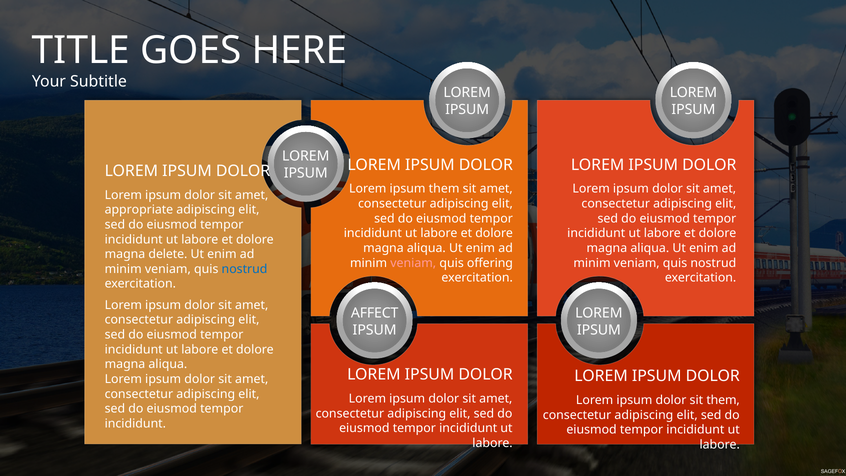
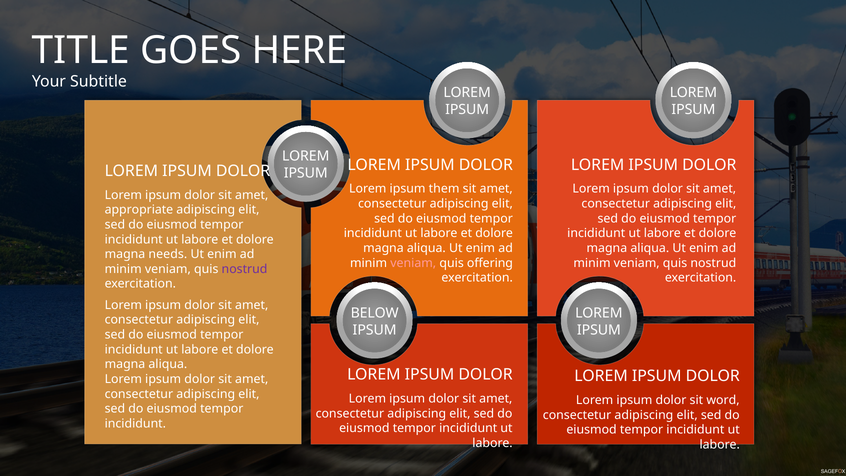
delete: delete -> needs
nostrud at (245, 269) colour: blue -> purple
AFFECT: AFFECT -> BELOW
sit them: them -> word
